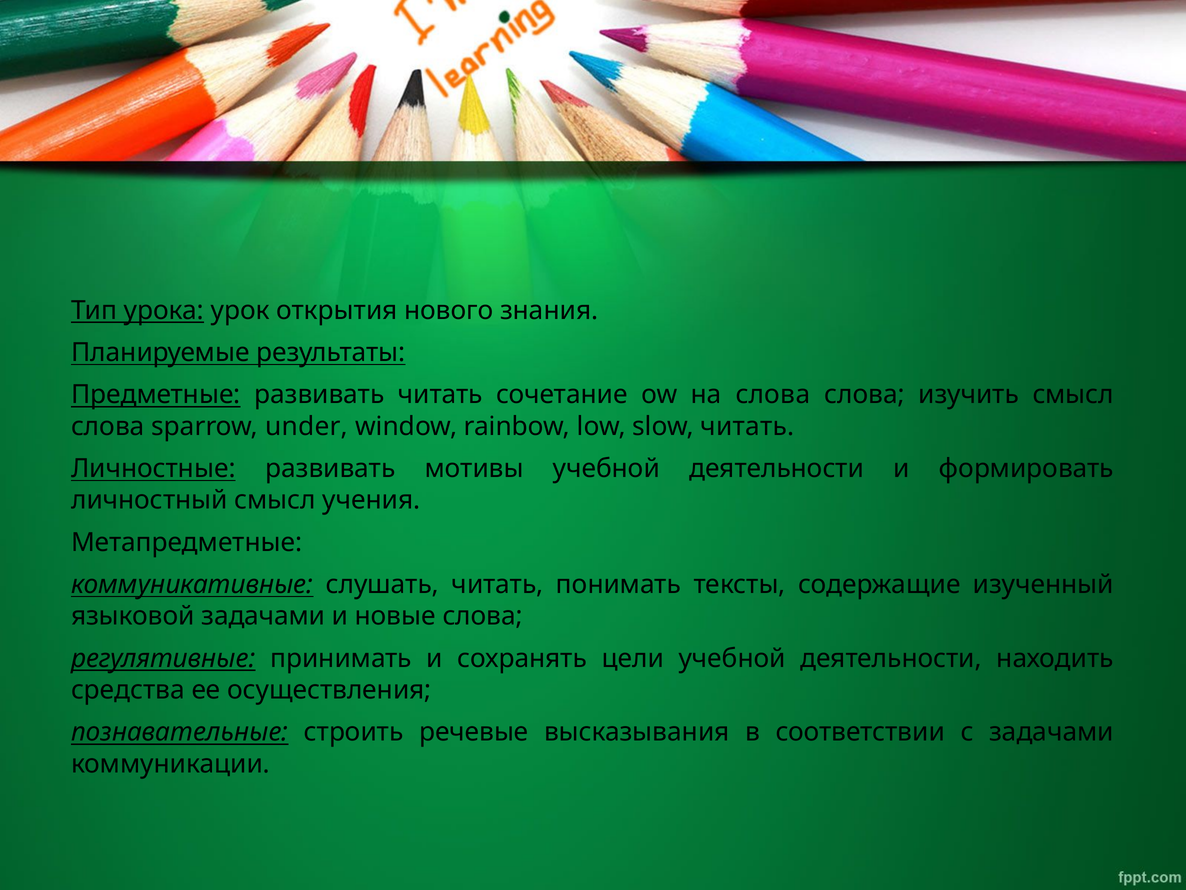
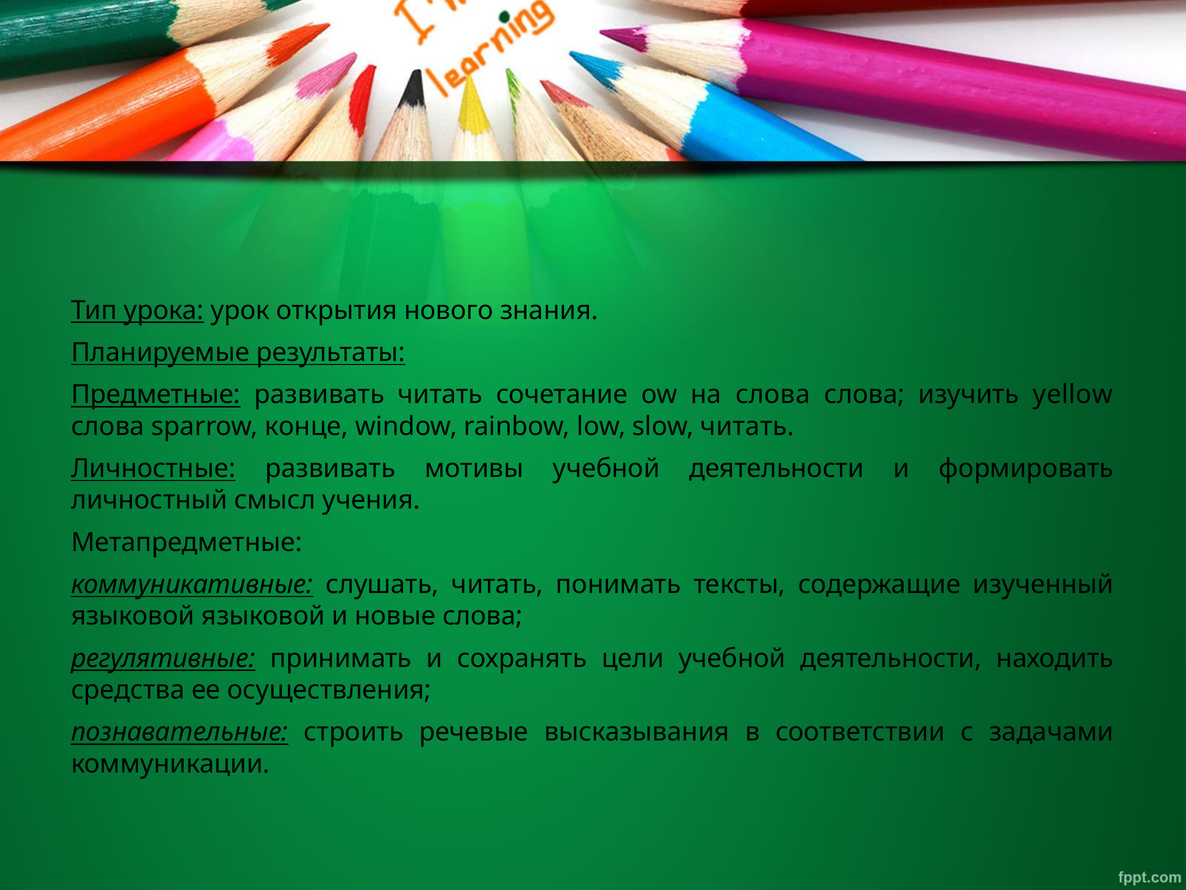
изучить смысл: смысл -> yellow
under: under -> конце
языковой задачами: задачами -> языковой
